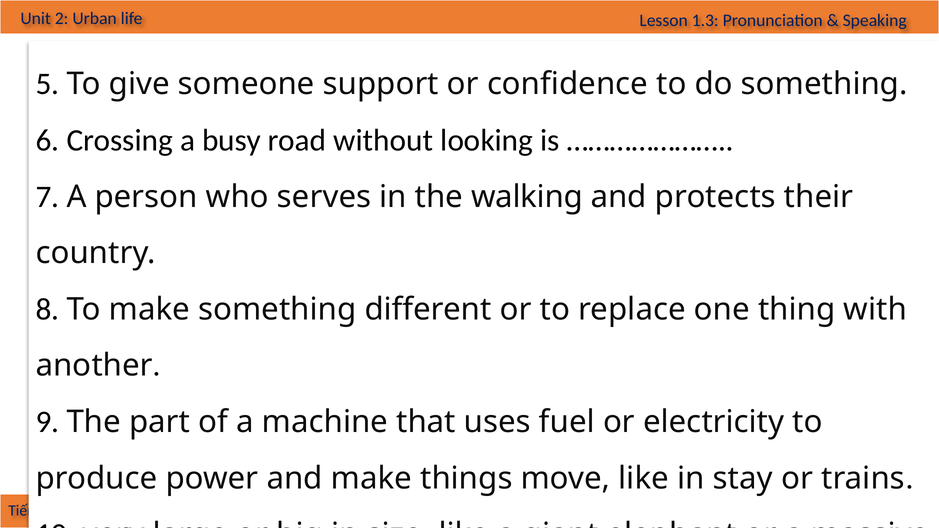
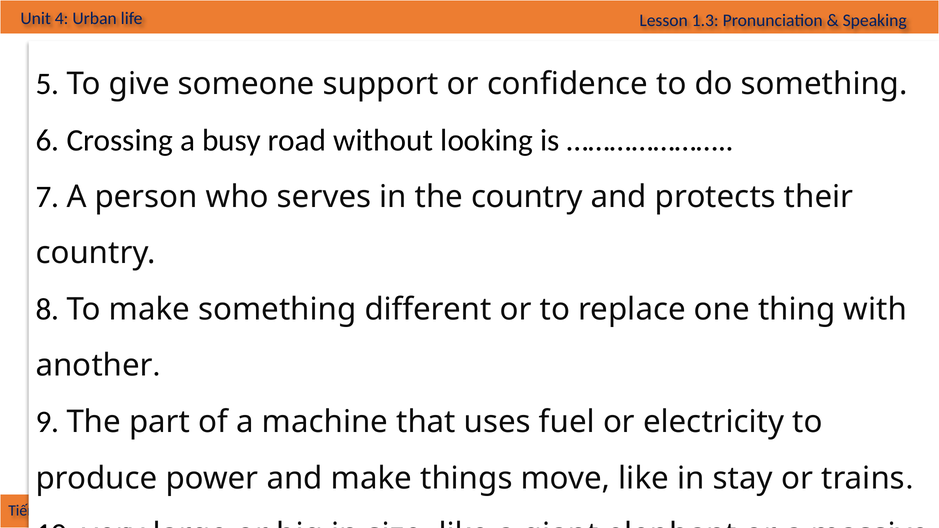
2: 2 -> 4
the walking: walking -> country
